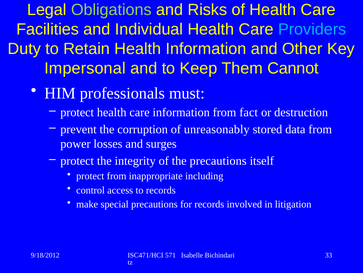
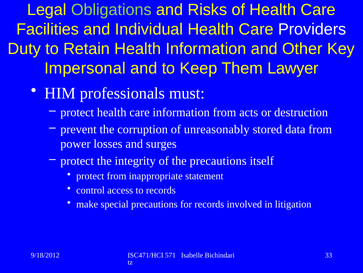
Providers colour: light blue -> white
Cannot: Cannot -> Lawyer
fact: fact -> acts
including: including -> statement
